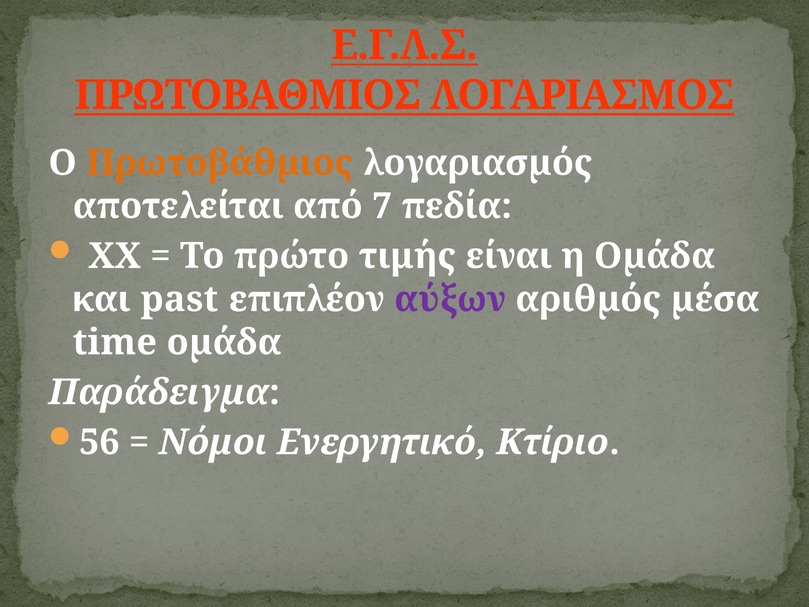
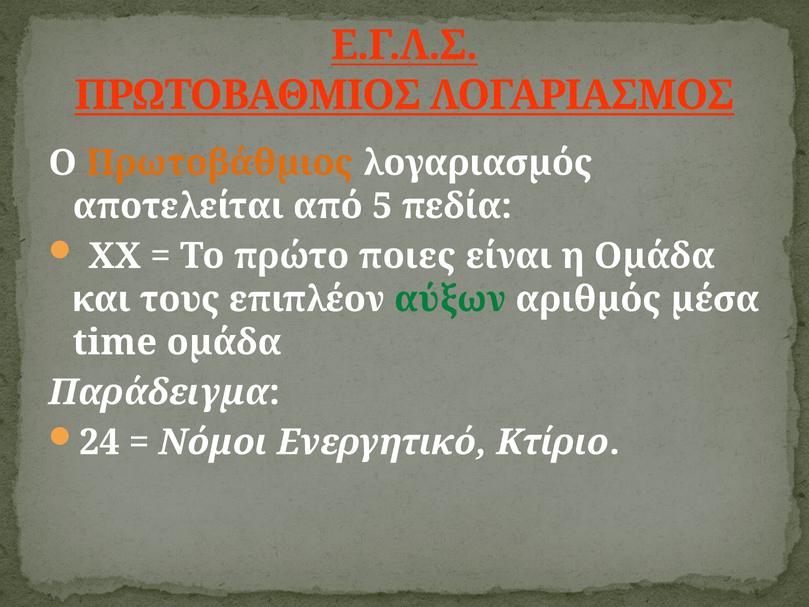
7: 7 -> 5
τιμής: τιμής -> ποιες
past: past -> τους
αύξων colour: purple -> green
56: 56 -> 24
